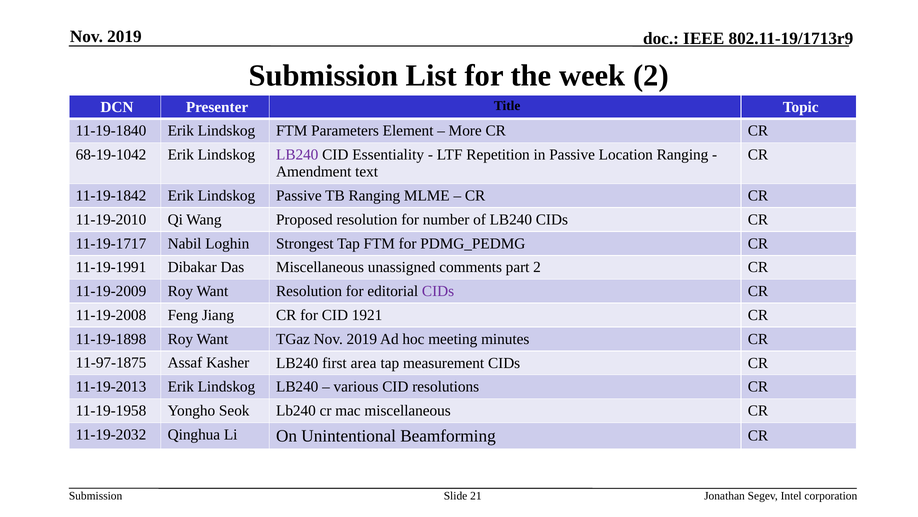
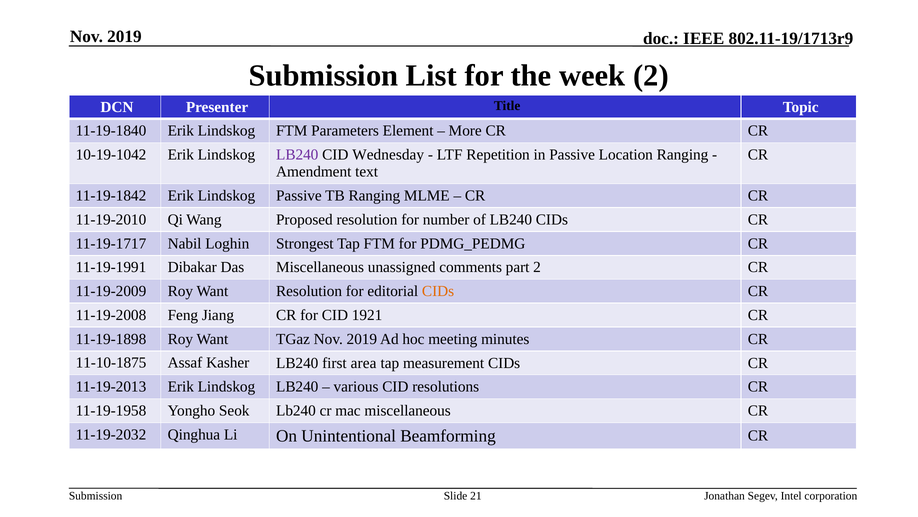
68-19-1042: 68-19-1042 -> 10-19-1042
Essentiality: Essentiality -> Wednesday
CIDs at (438, 291) colour: purple -> orange
11-97-1875: 11-97-1875 -> 11-10-1875
